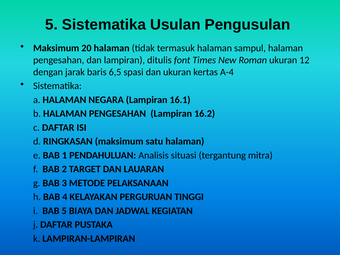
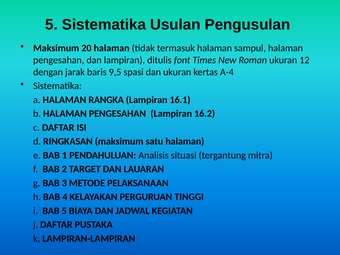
6,5: 6,5 -> 9,5
NEGARA: NEGARA -> RANGKA
